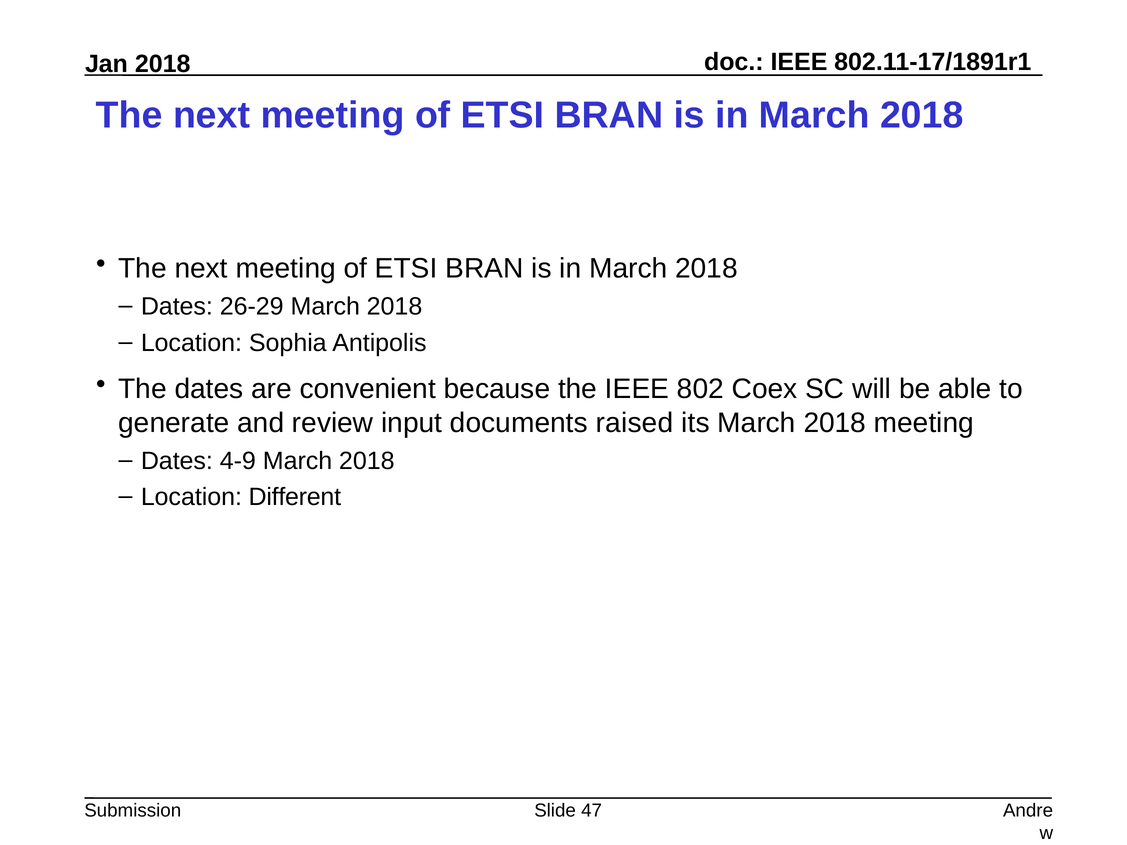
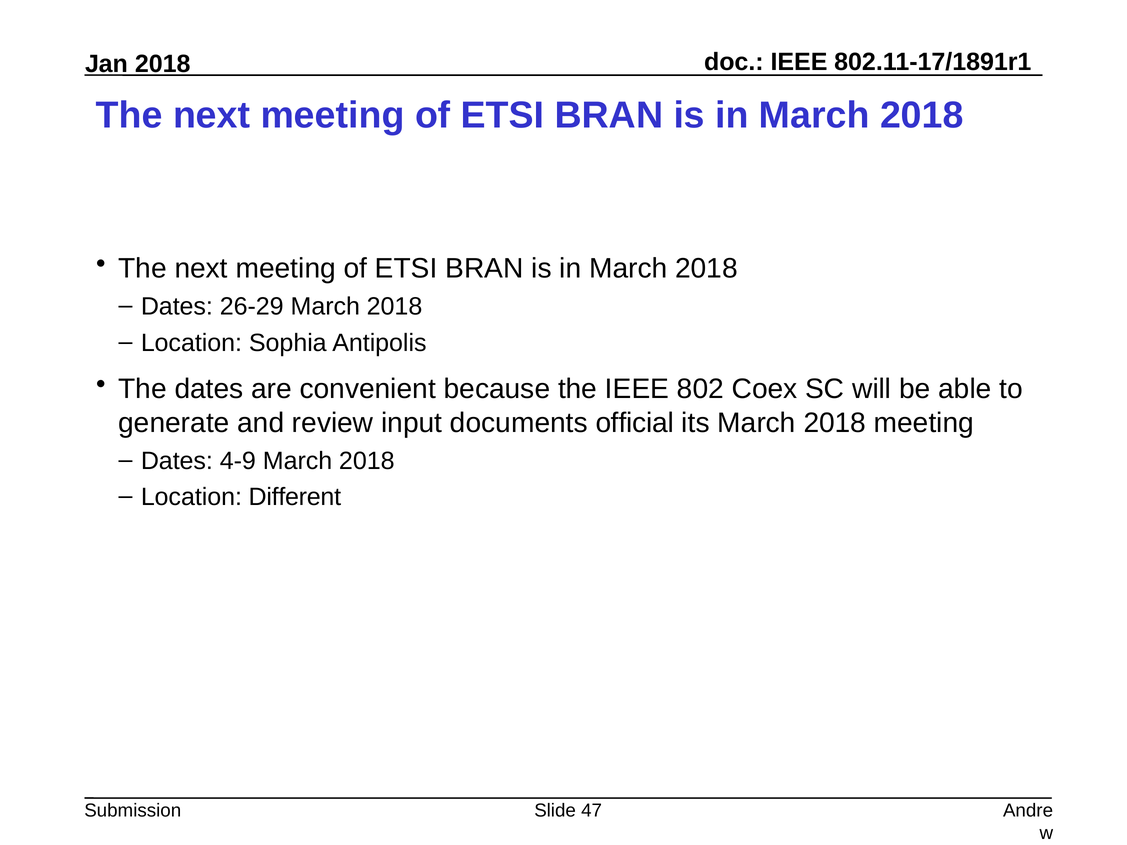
raised: raised -> official
